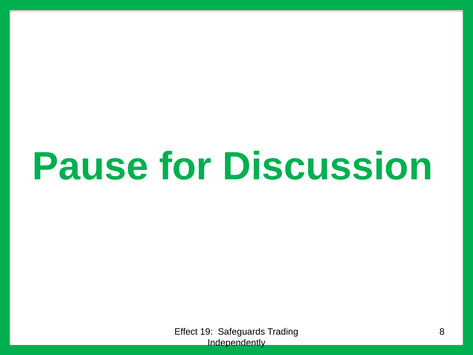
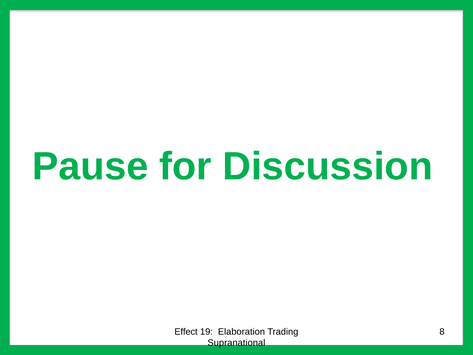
Safeguards: Safeguards -> Elaboration
Independently: Independently -> Supranational
